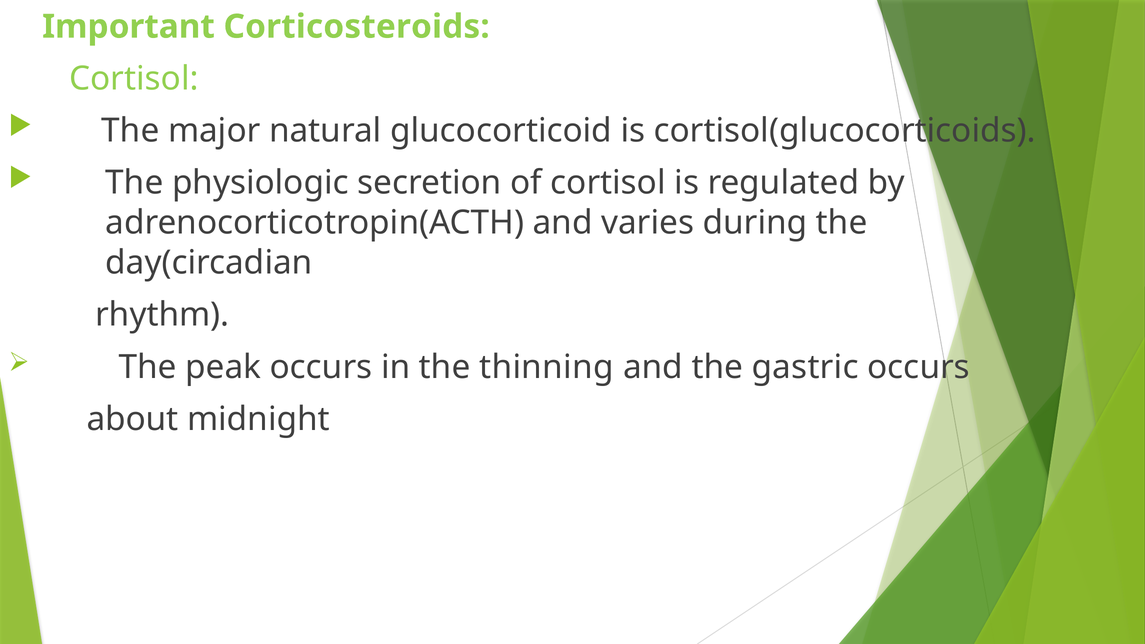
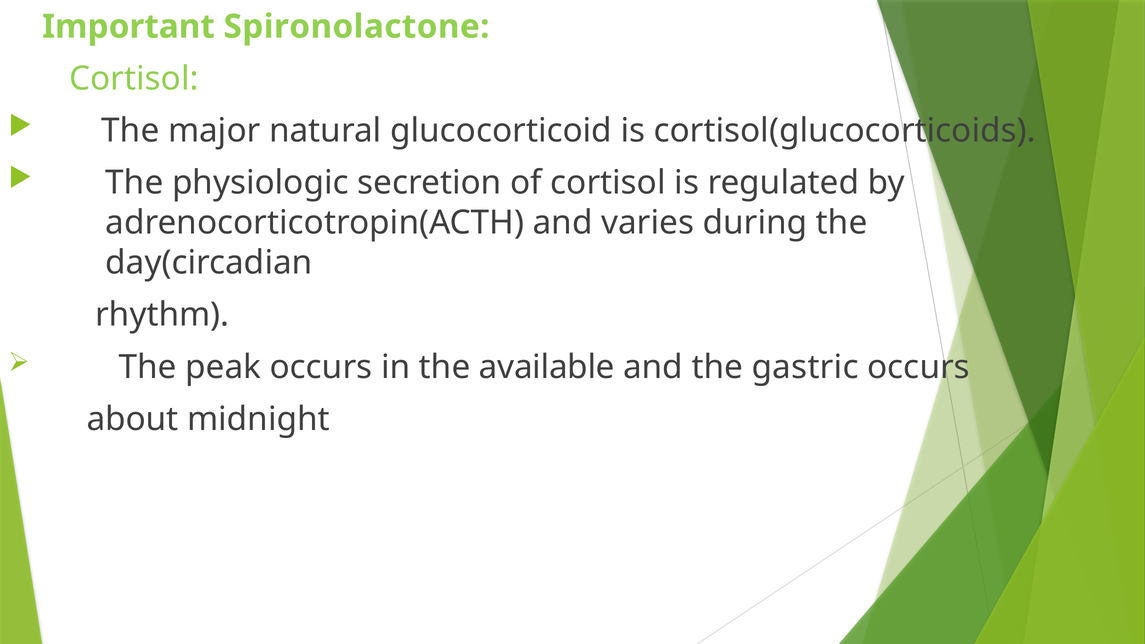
Corticosteroids: Corticosteroids -> Spironolactone
thinning: thinning -> available
